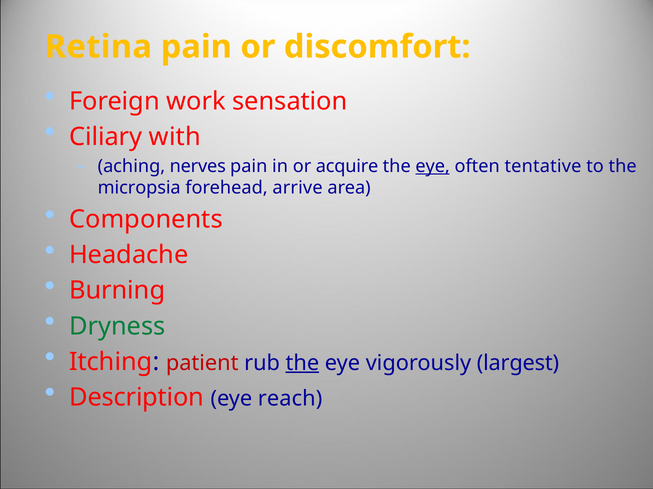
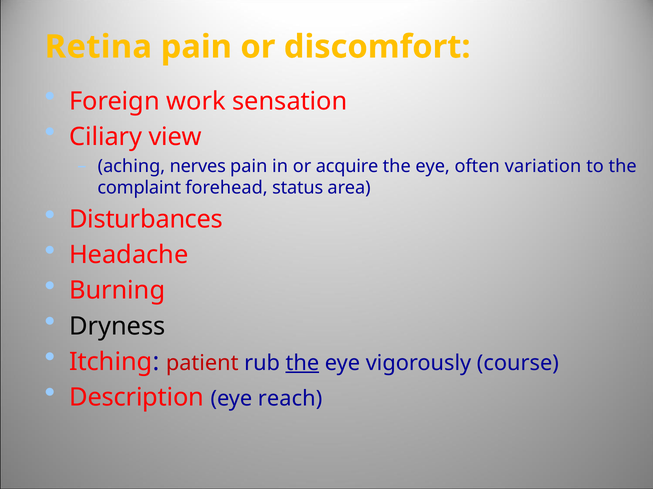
with: with -> view
eye at (433, 166) underline: present -> none
tentative: tentative -> variation
micropsia: micropsia -> complaint
arrive: arrive -> status
Components: Components -> Disturbances
Dryness colour: green -> black
largest: largest -> course
